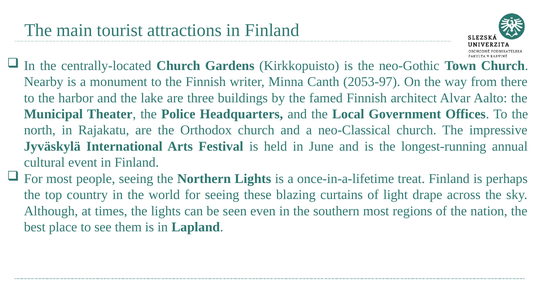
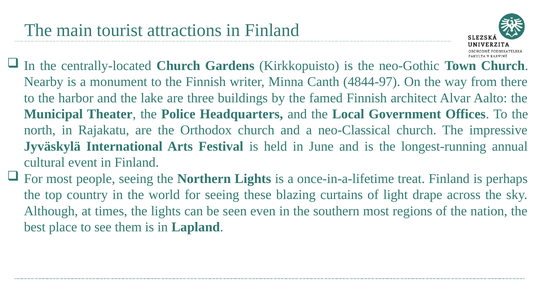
2053-97: 2053-97 -> 4844-97
